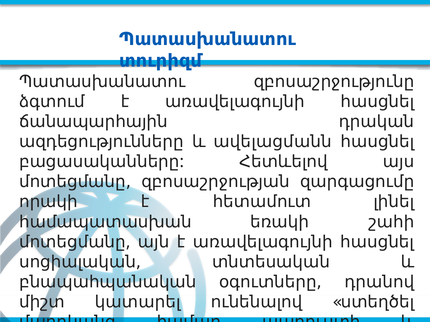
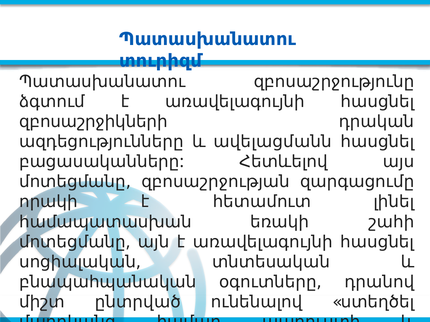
ճանապարհային: ճանապարհային -> զբոսաշրջիկների
կատարել: կատարել -> ընտրված
